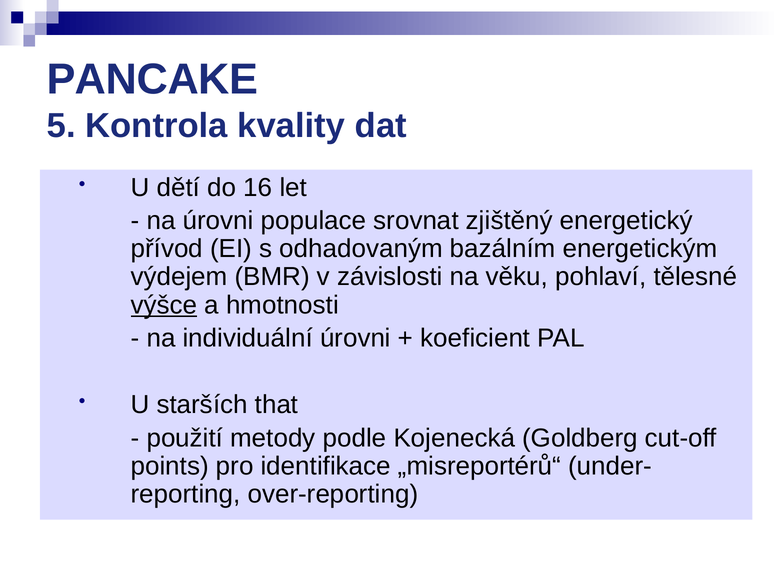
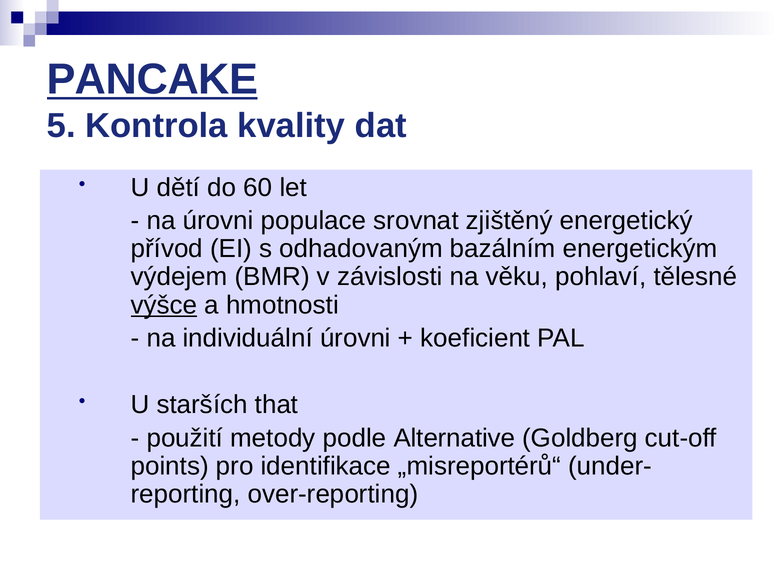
PANCAKE underline: none -> present
16: 16 -> 60
Kojenecká: Kojenecká -> Alternative
